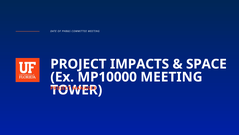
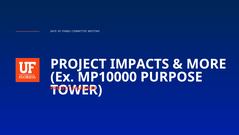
SPACE: SPACE -> MORE
MP10000 MEETING: MEETING -> PURPOSE
